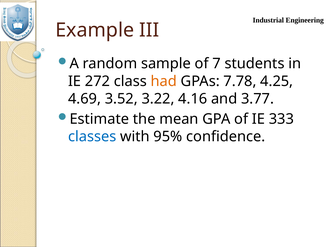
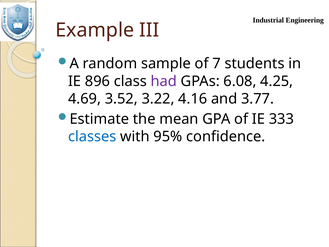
272: 272 -> 896
had colour: orange -> purple
7.78: 7.78 -> 6.08
